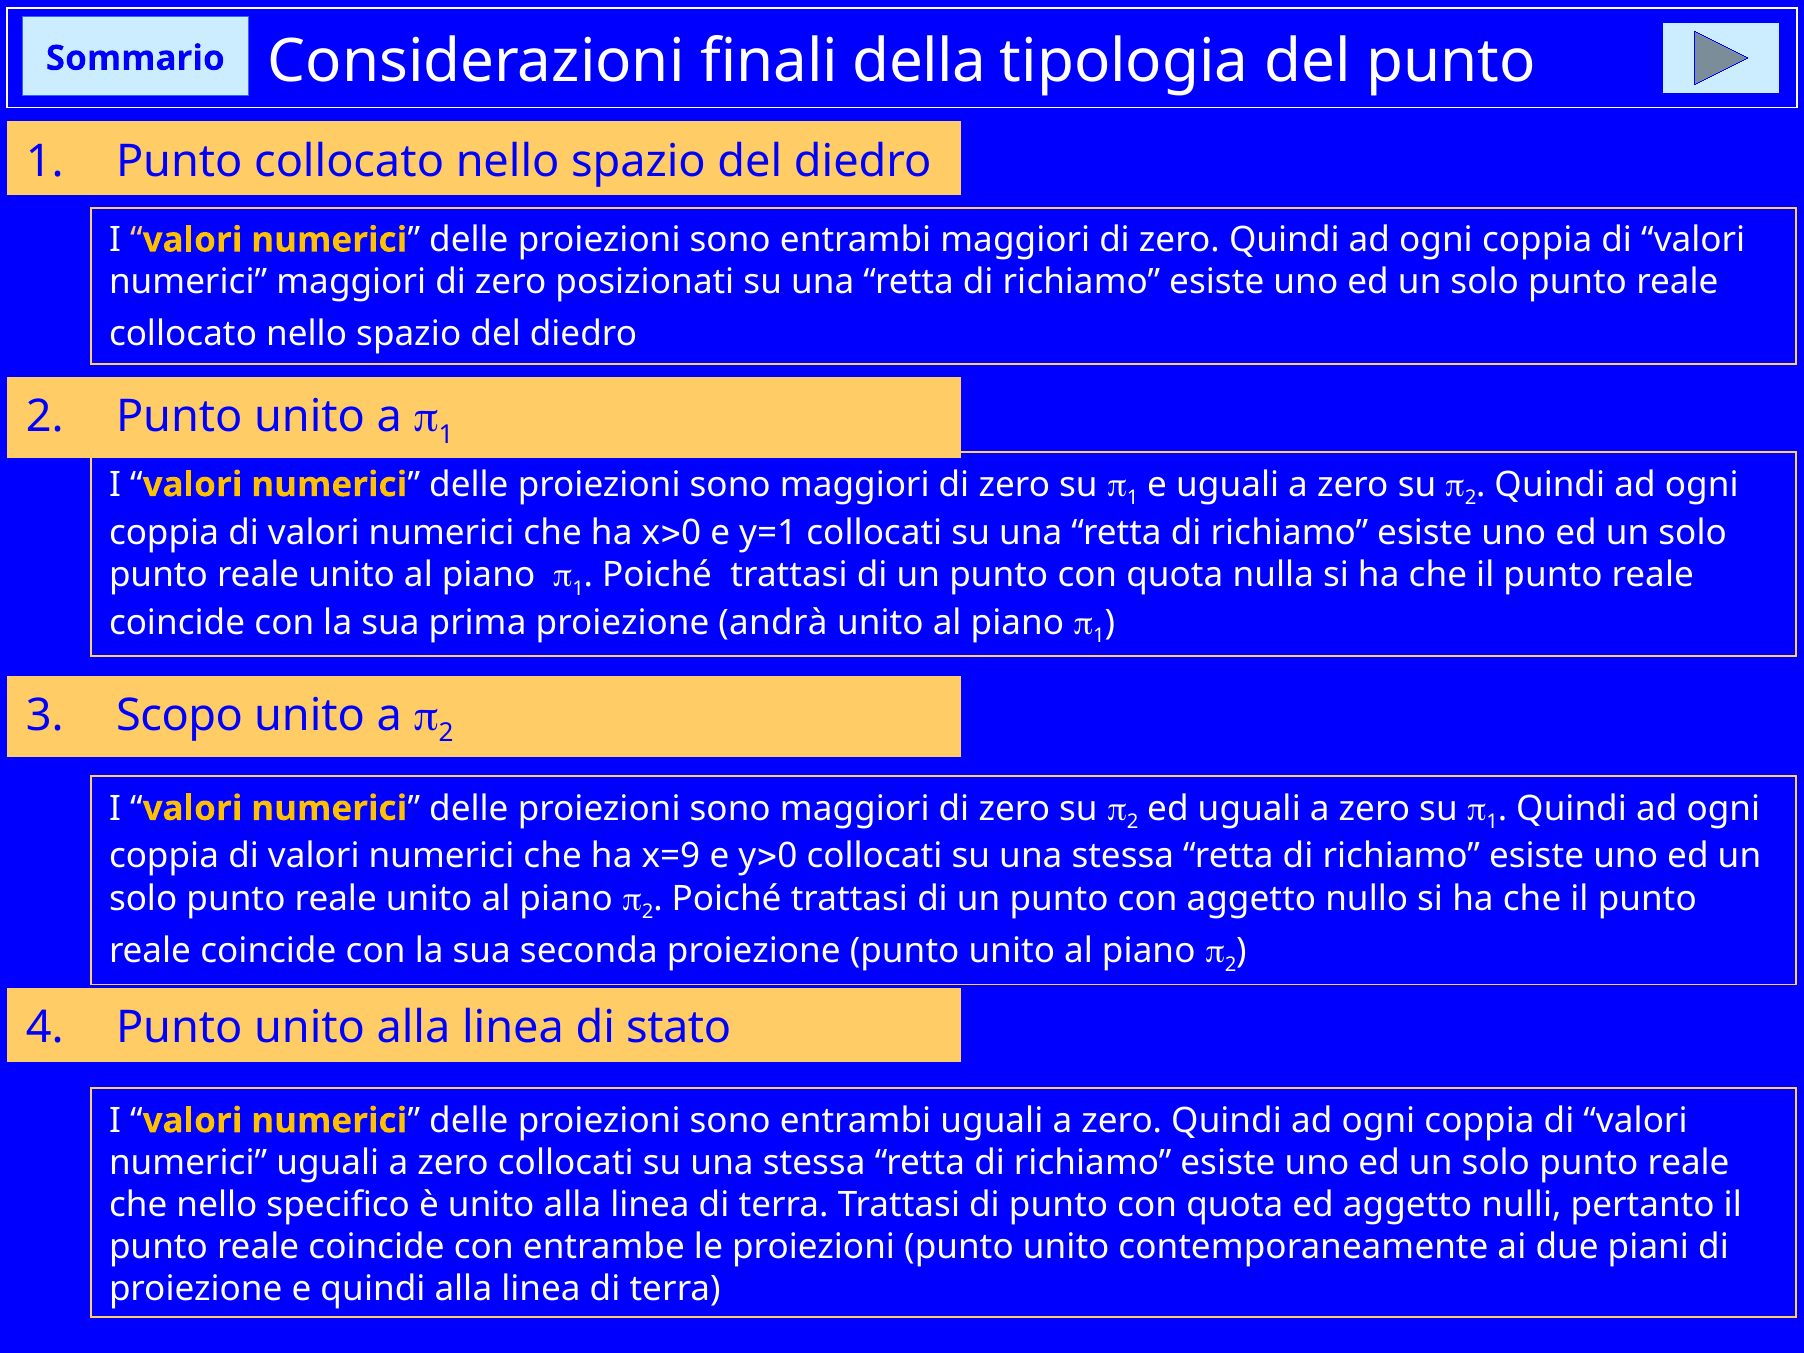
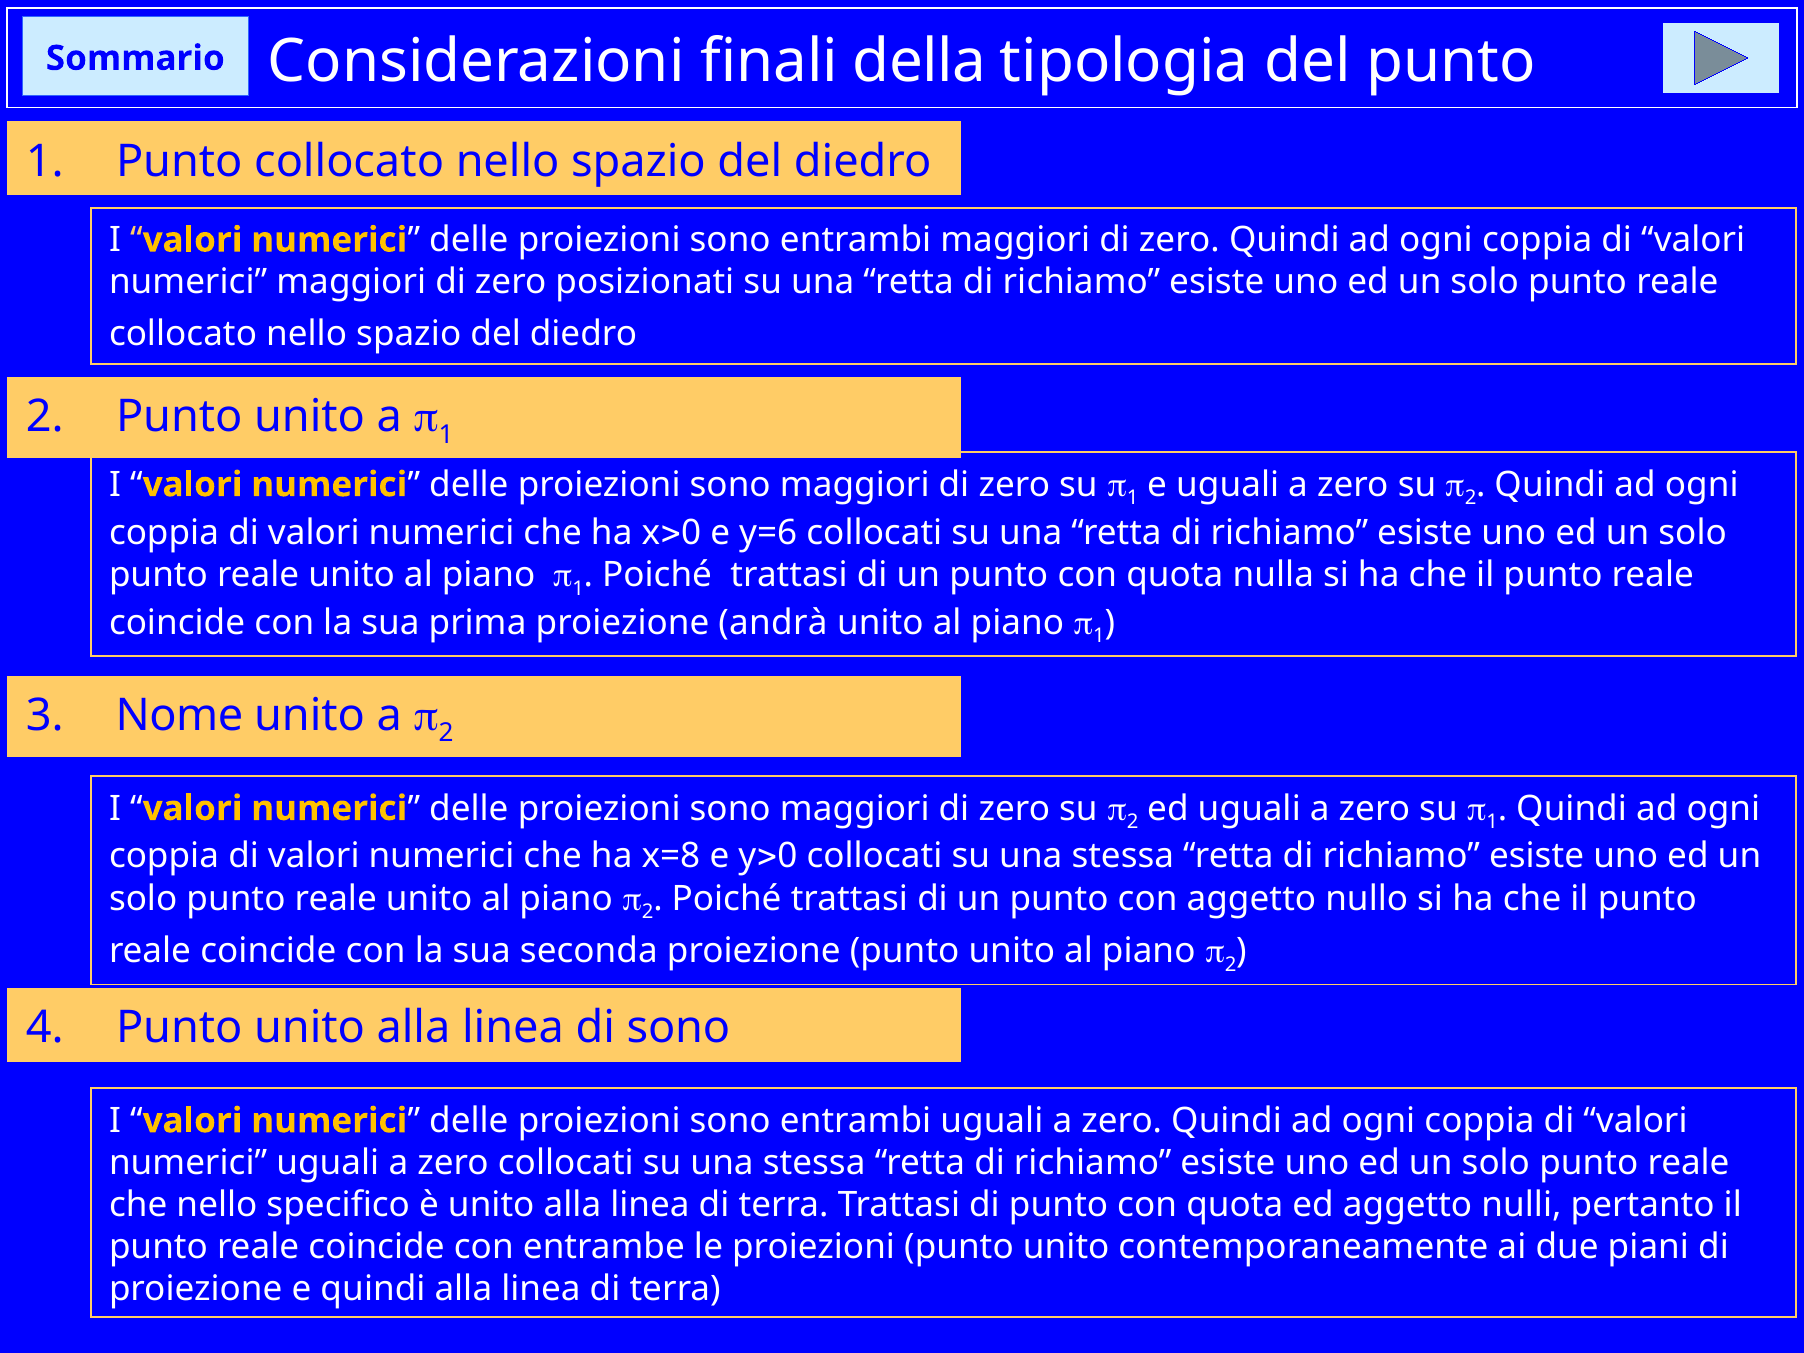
y=1: y=1 -> y=6
Scopo: Scopo -> Nome
x=9: x=9 -> x=8
di stato: stato -> sono
